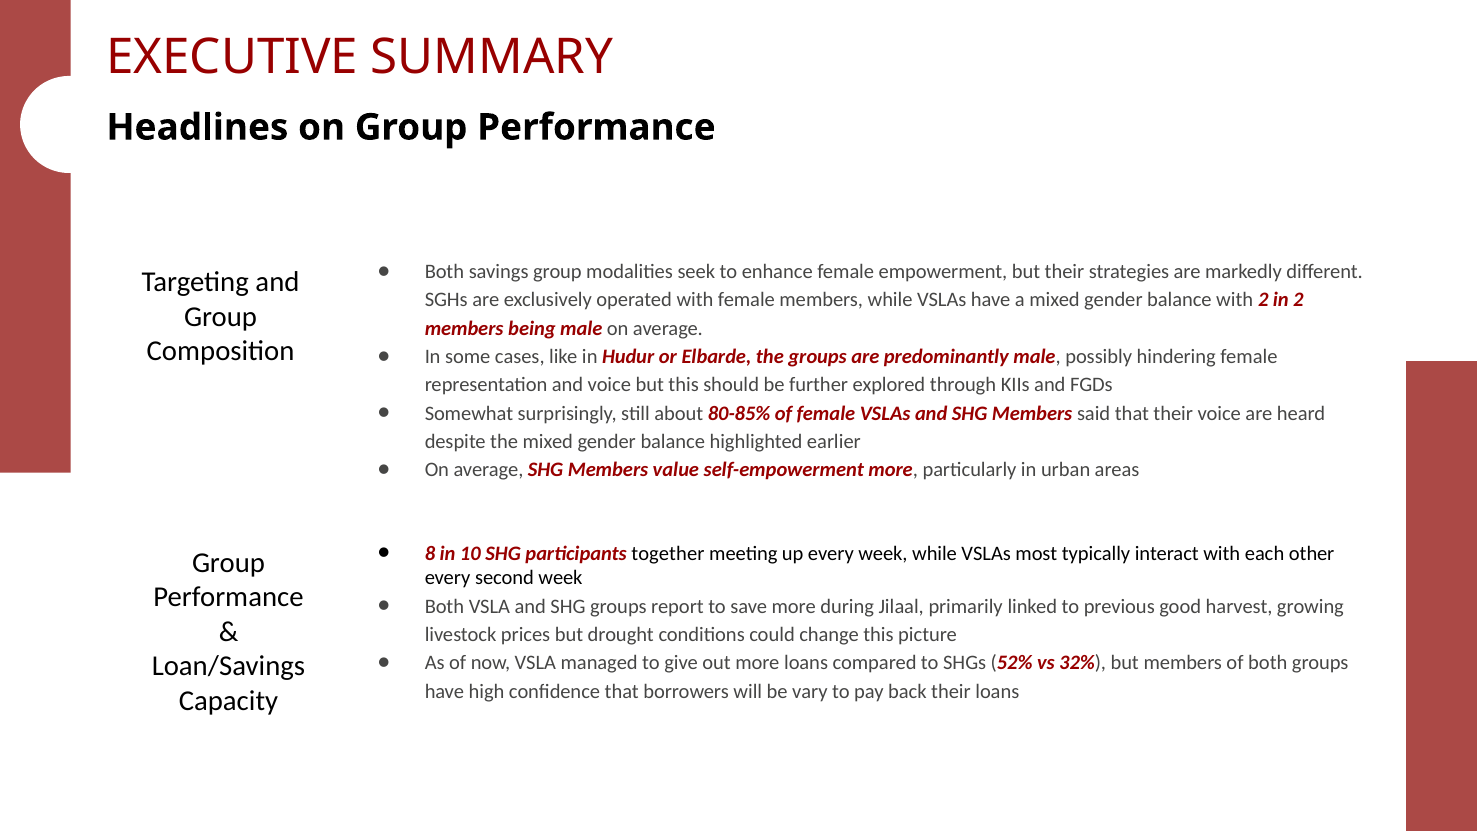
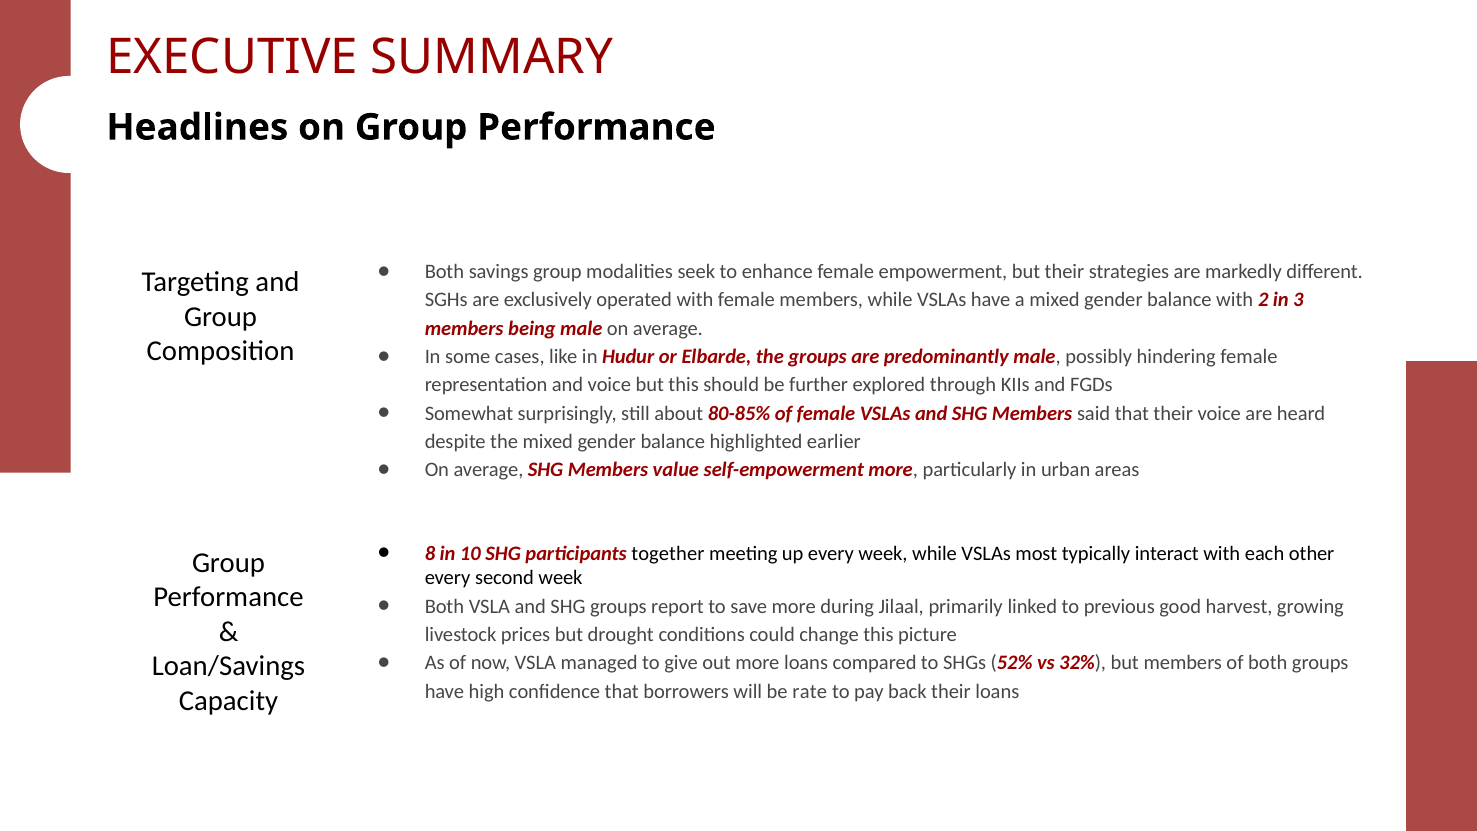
in 2: 2 -> 3
vary: vary -> rate
